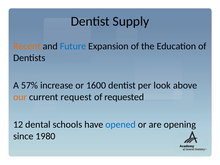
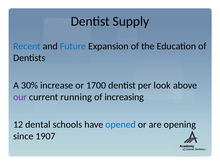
Recent colour: orange -> blue
57%: 57% -> 30%
1600: 1600 -> 1700
our colour: orange -> purple
request: request -> running
requested: requested -> increasing
1980: 1980 -> 1907
